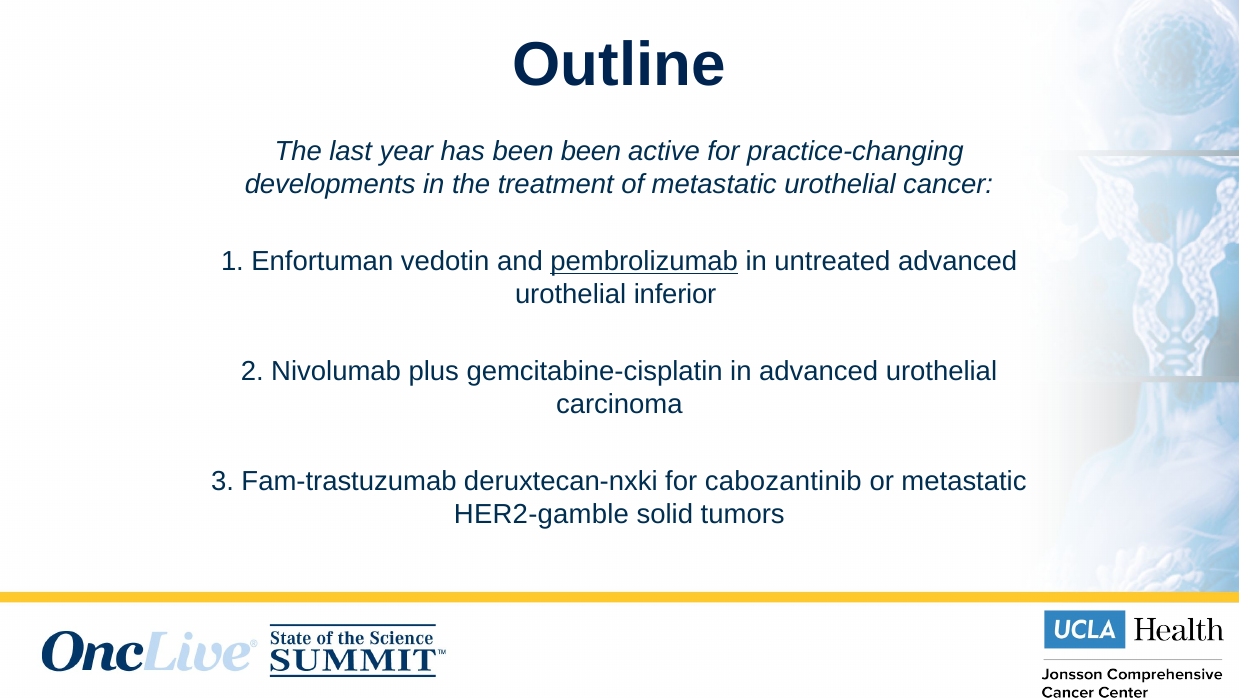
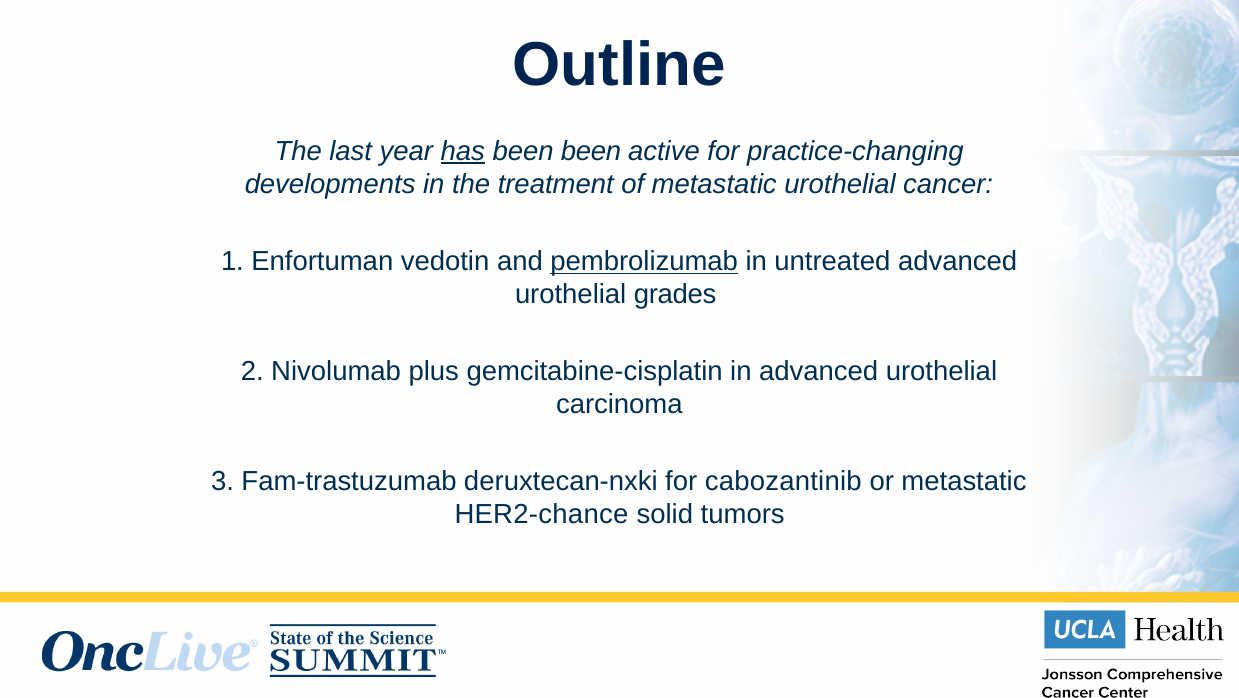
has underline: none -> present
inferior: inferior -> grades
HER2-gamble: HER2-gamble -> HER2-chance
